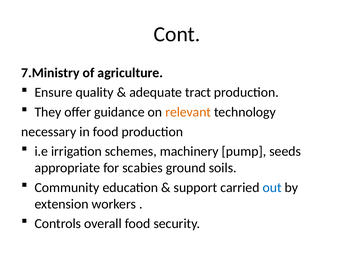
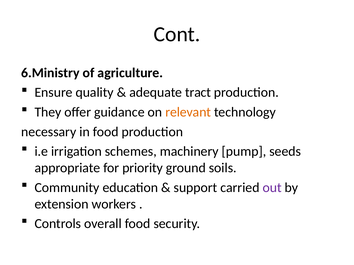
7.Ministry: 7.Ministry -> 6.Ministry
scabies: scabies -> priority
out colour: blue -> purple
